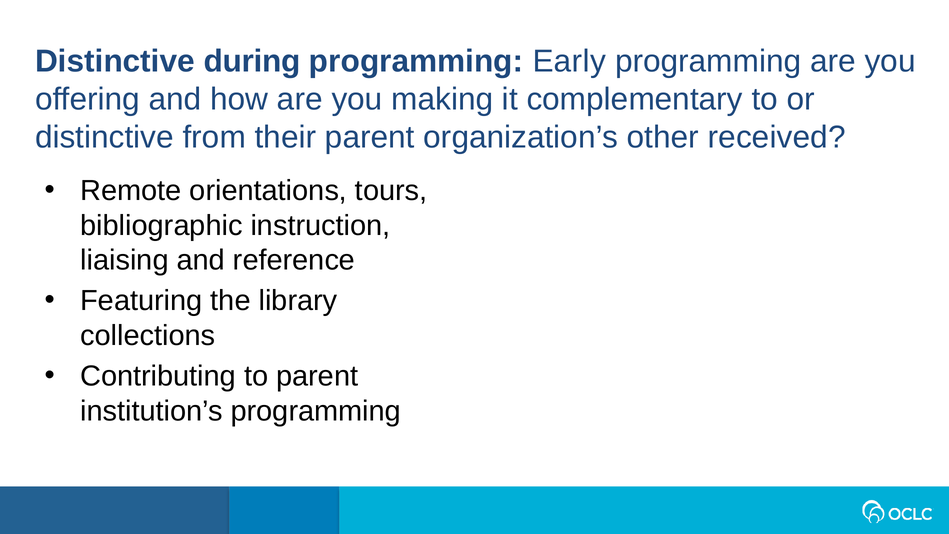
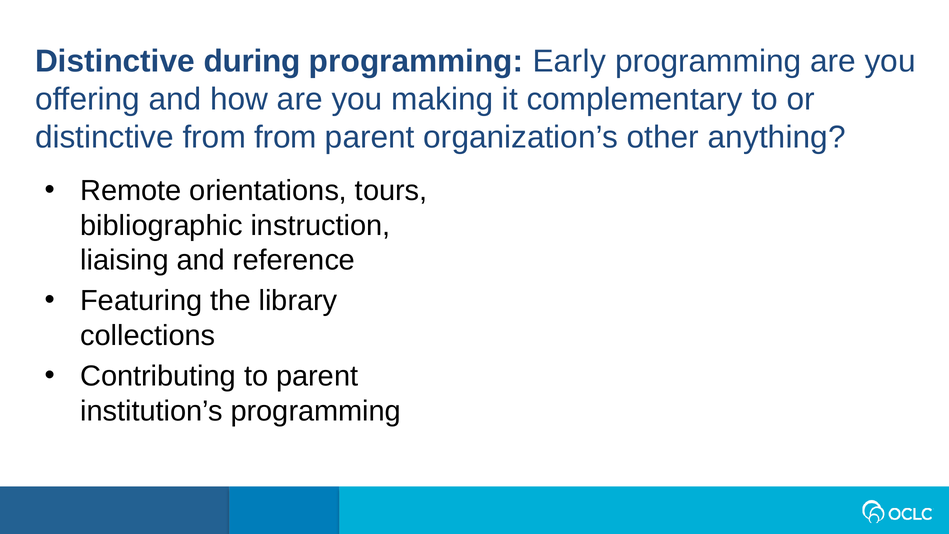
from their: their -> from
received: received -> anything
